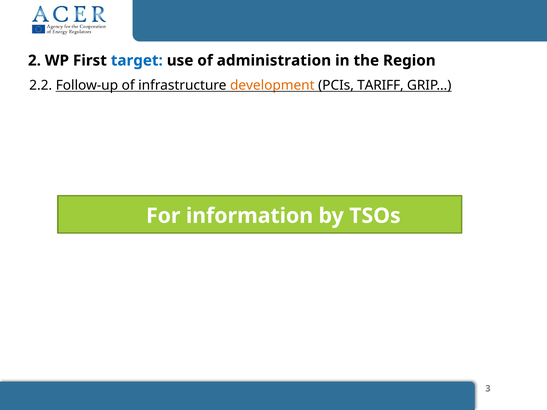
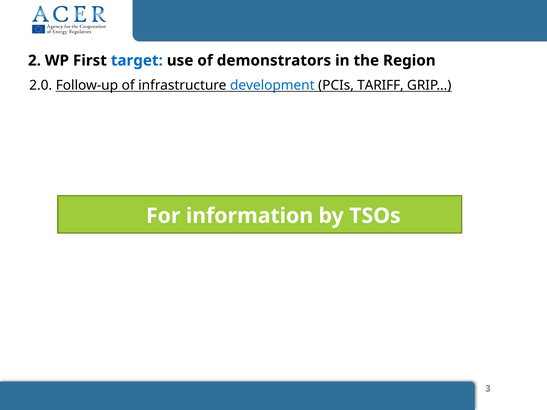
administration: administration -> demonstrators
2.2: 2.2 -> 2.0
development colour: orange -> blue
